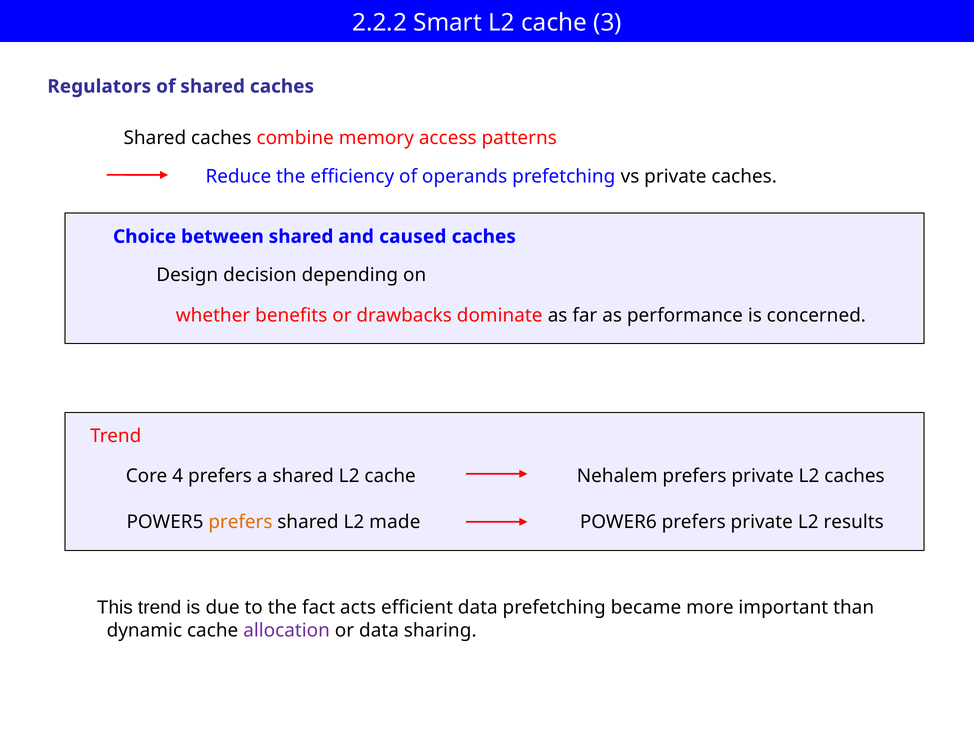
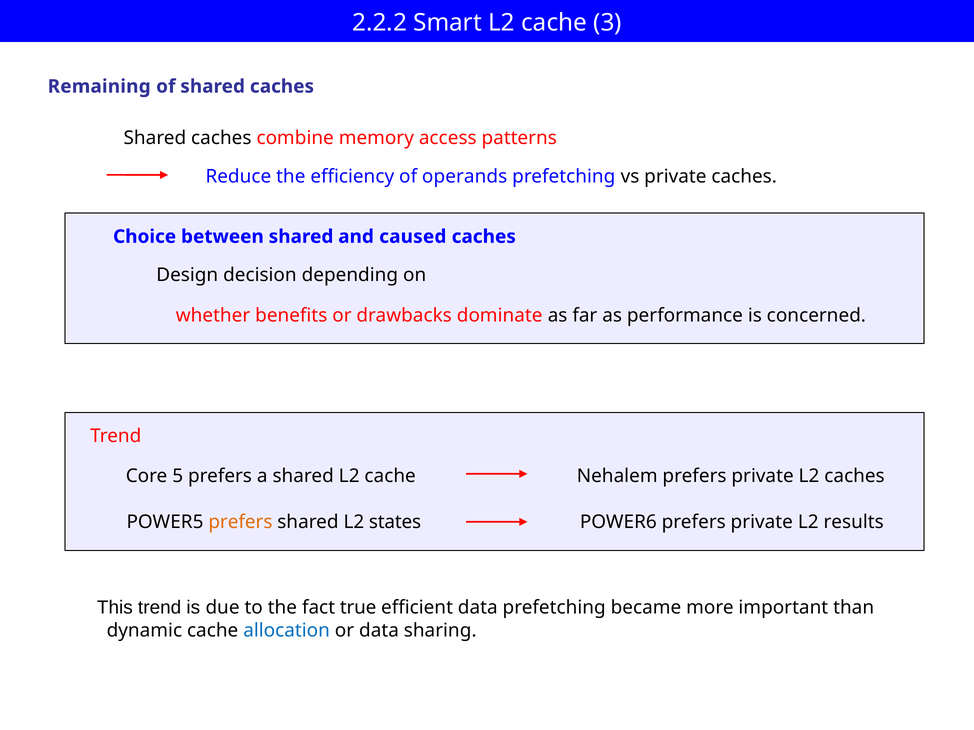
Regulators: Regulators -> Remaining
4: 4 -> 5
made: made -> states
acts: acts -> true
allocation colour: purple -> blue
